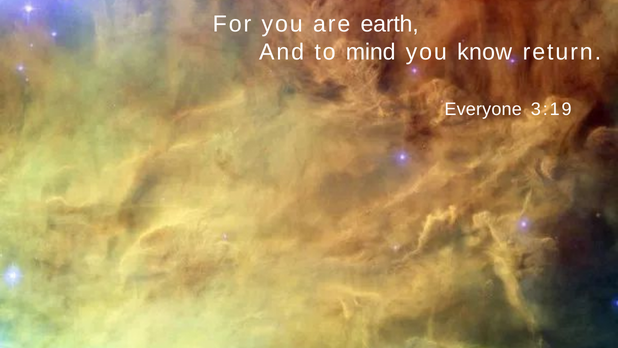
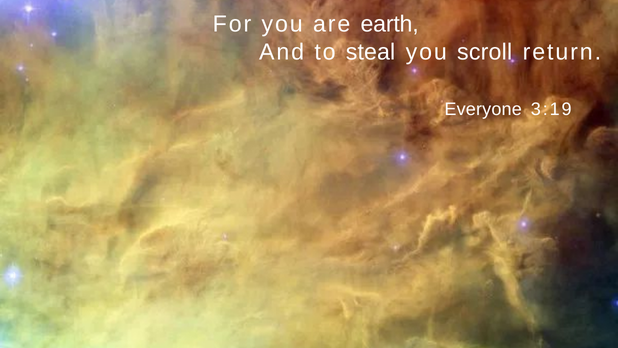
mind: mind -> steal
know: know -> scroll
